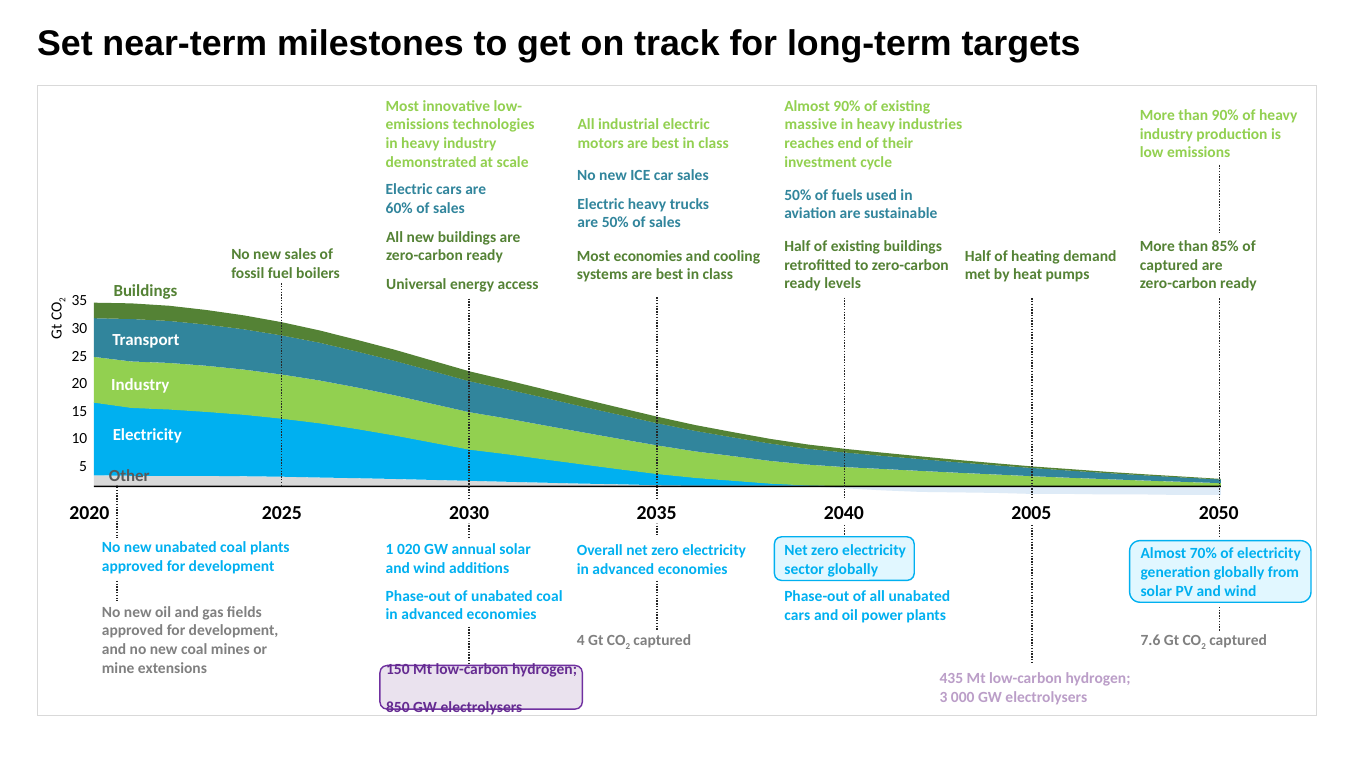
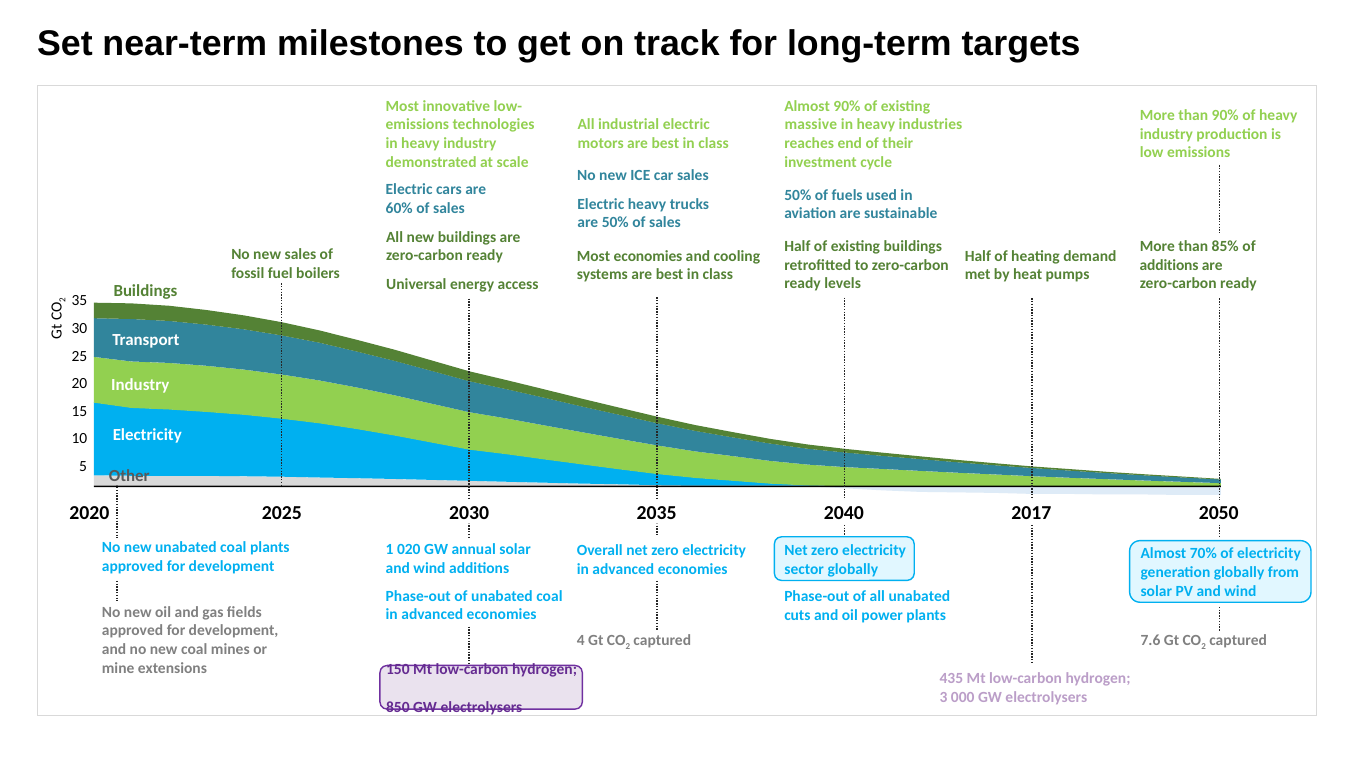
captured at (1169, 265): captured -> additions
2005: 2005 -> 2017
cars at (797, 616): cars -> cuts
